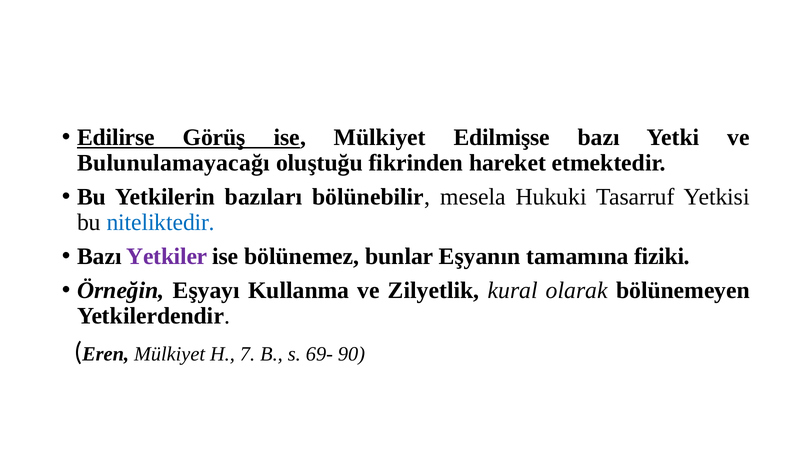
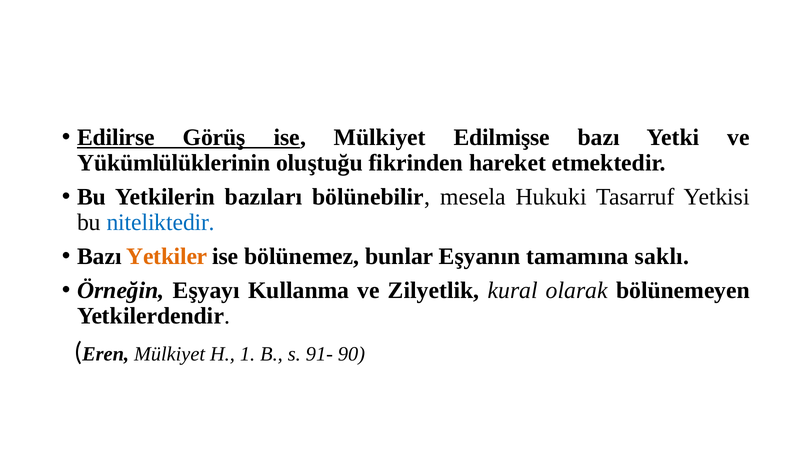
Bulunulamayacağı: Bulunulamayacağı -> Yükümlülüklerinin
Yetkiler colour: purple -> orange
fiziki: fiziki -> saklı
7: 7 -> 1
69-: 69- -> 91-
